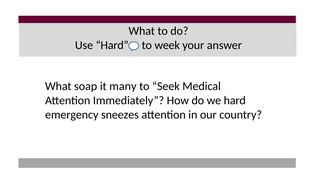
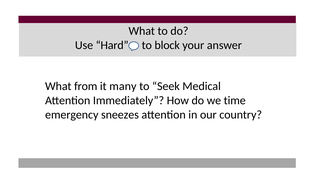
week: week -> block
soap: soap -> from
we hard: hard -> time
